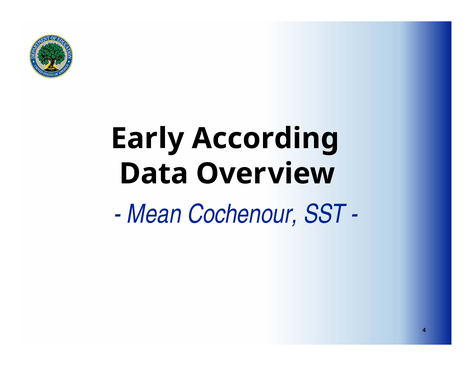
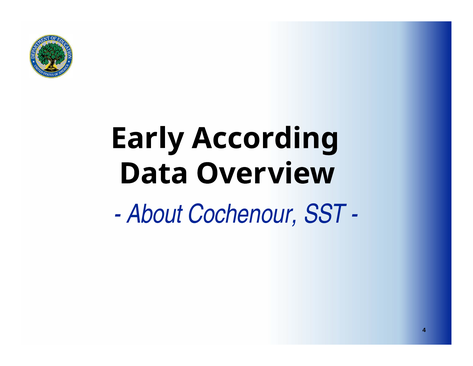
Mean: Mean -> About
